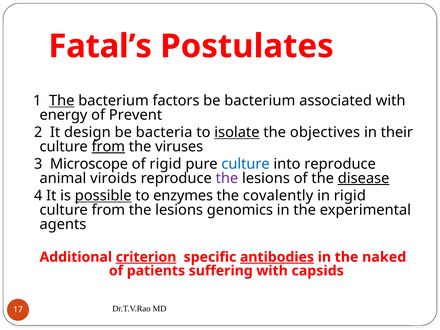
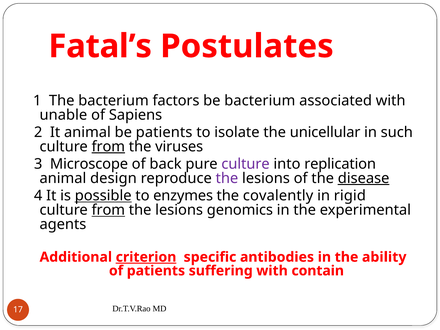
The at (62, 101) underline: present -> none
energy: energy -> unable
Prevent: Prevent -> Sapiens
It design: design -> animal
be bacteria: bacteria -> patients
isolate underline: present -> none
objectives: objectives -> unicellular
their: their -> such
of rigid: rigid -> back
culture at (246, 164) colour: blue -> purple
into reproduce: reproduce -> replication
viroids: viroids -> design
from at (108, 210) underline: none -> present
antibodies underline: present -> none
naked: naked -> ability
capsids: capsids -> contain
